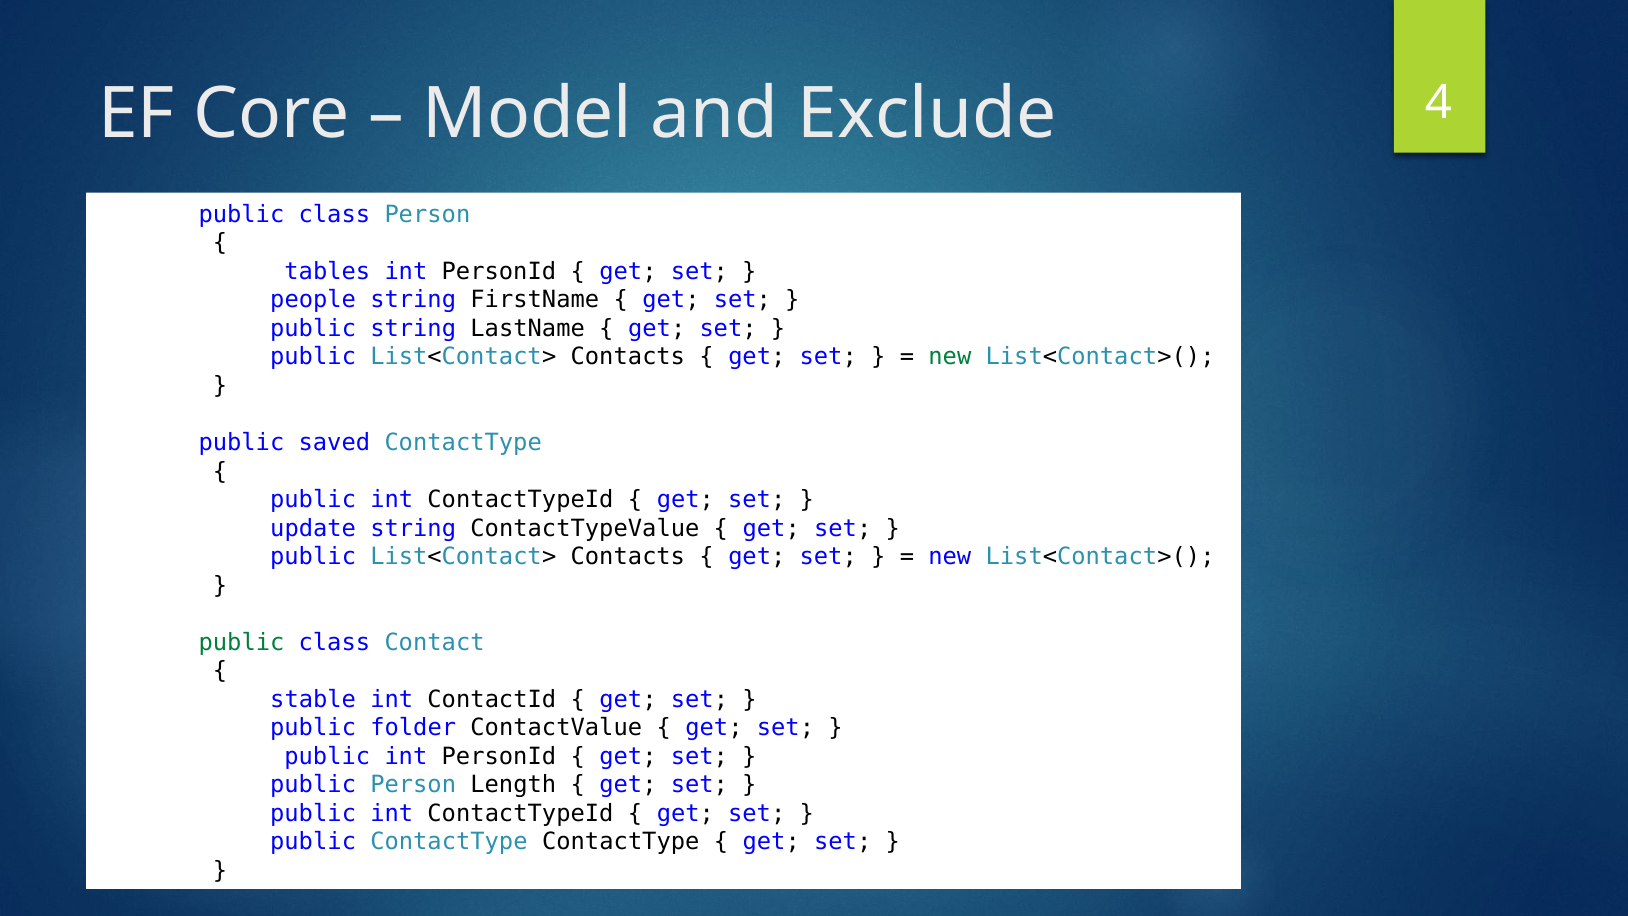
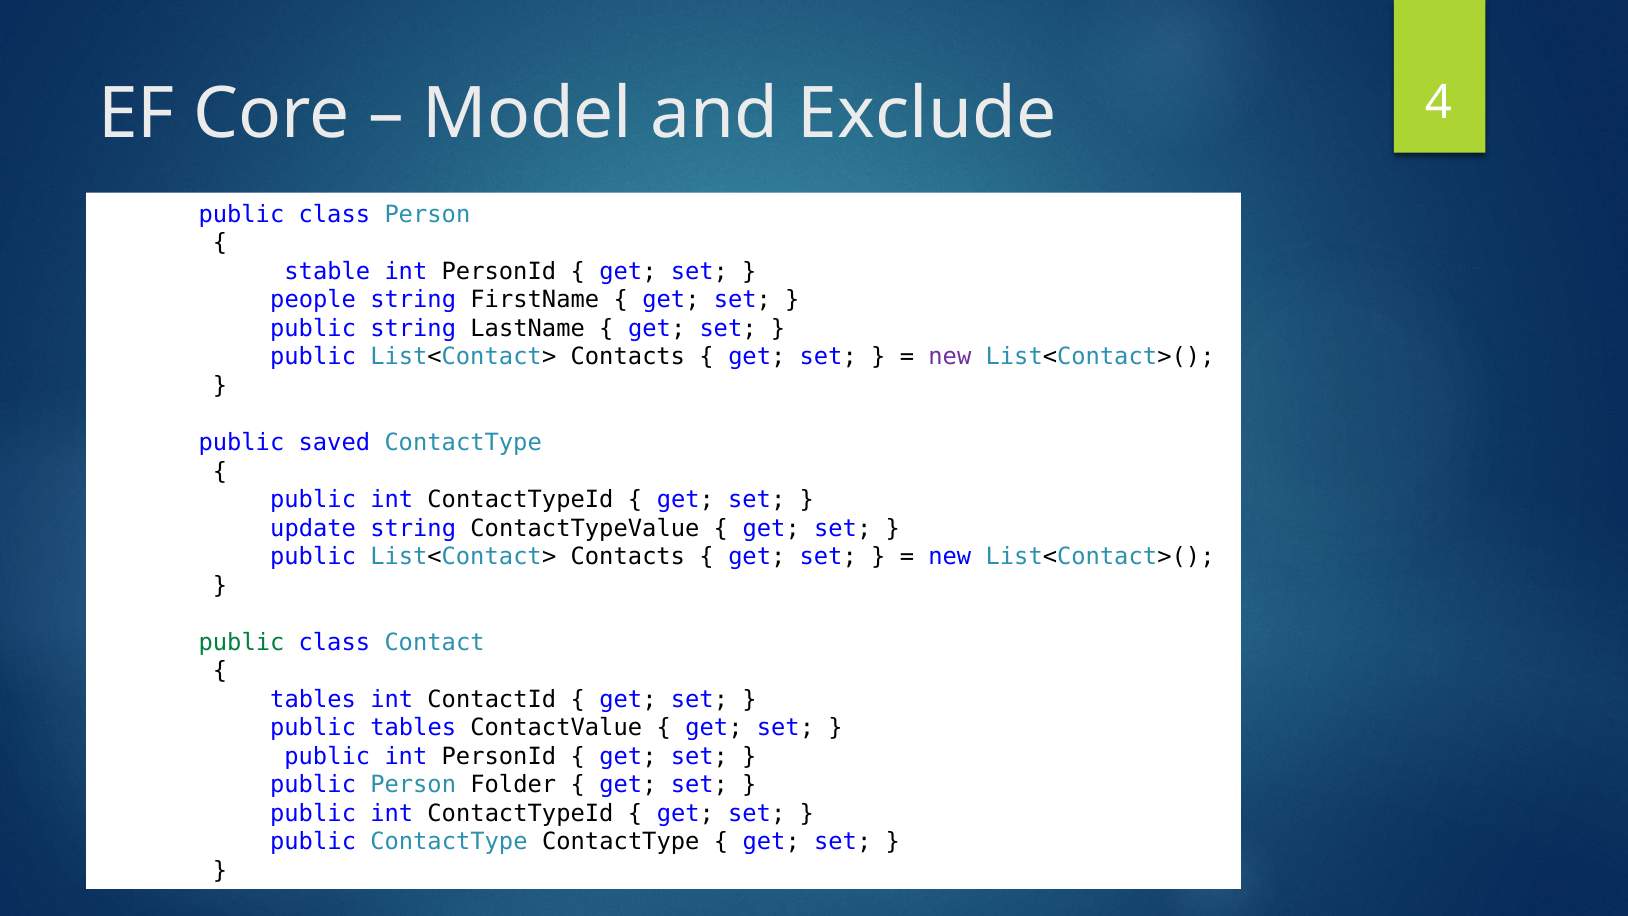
tables: tables -> stable
new at (950, 357) colour: green -> purple
stable at (313, 699): stable -> tables
public folder: folder -> tables
Length: Length -> Folder
